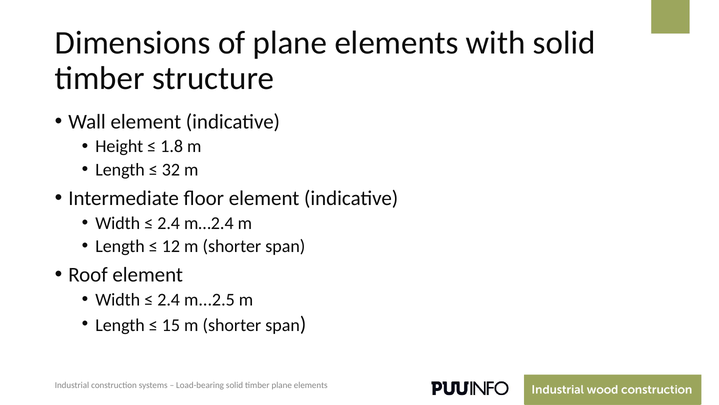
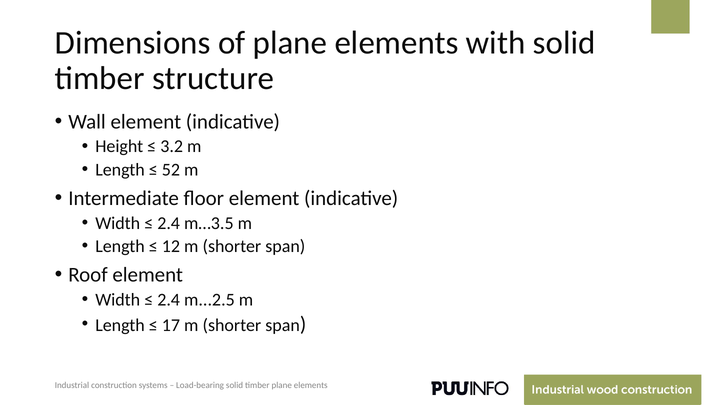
1.8: 1.8 -> 3.2
32: 32 -> 52
m…2.4: m…2.4 -> m…3.5
15: 15 -> 17
